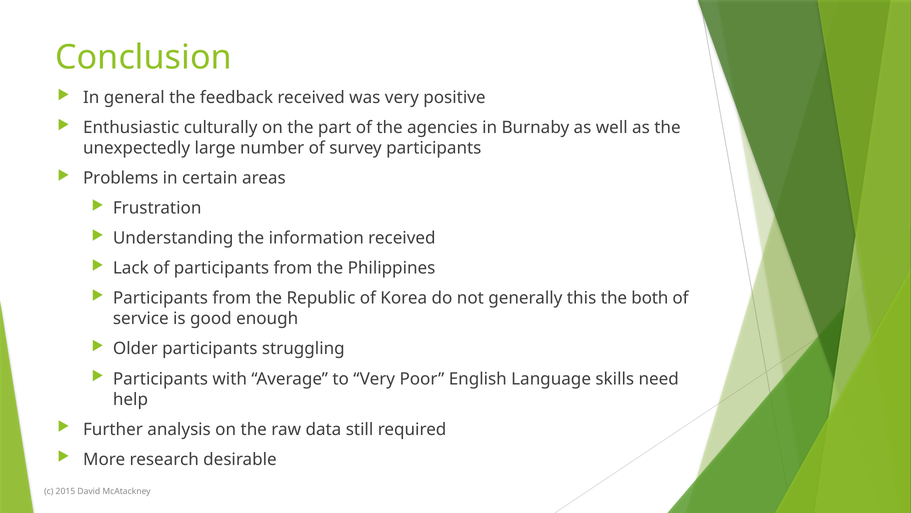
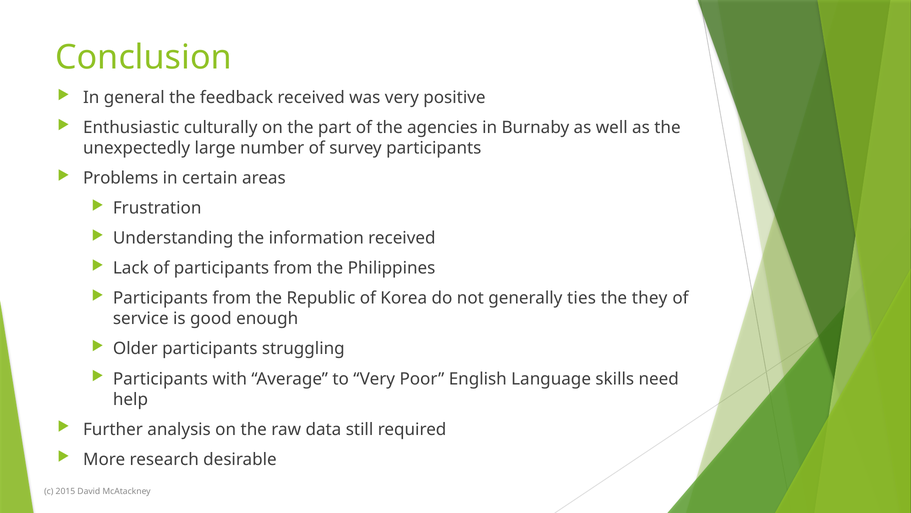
this: this -> ties
both: both -> they
